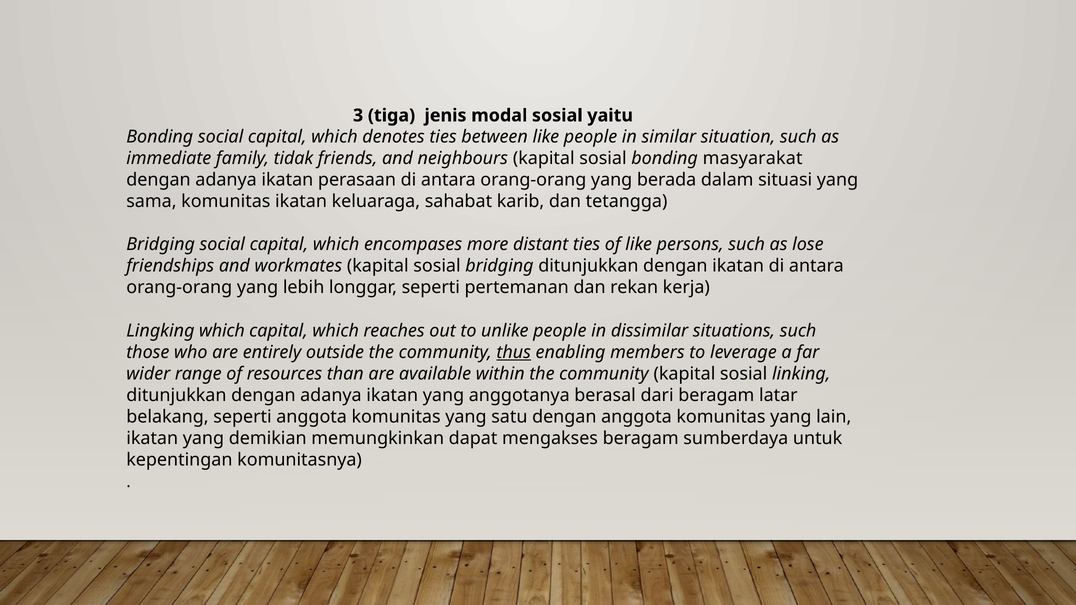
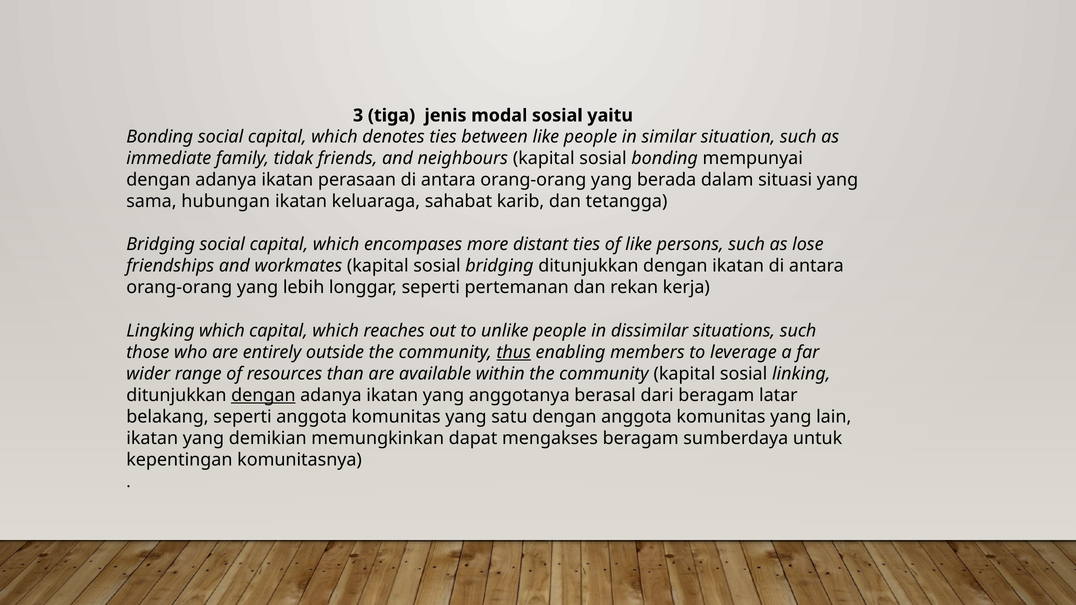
masyarakat: masyarakat -> mempunyai
sama komunitas: komunitas -> hubungan
dengan at (263, 395) underline: none -> present
